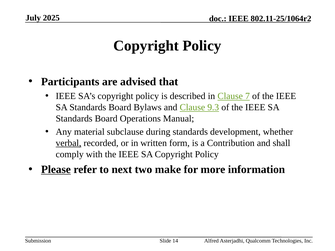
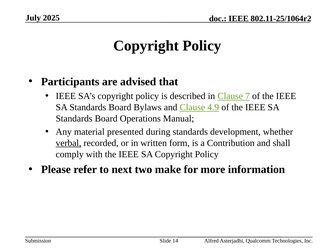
9.3: 9.3 -> 4.9
subclause: subclause -> presented
Please underline: present -> none
